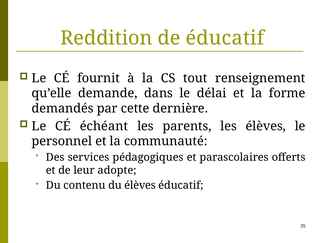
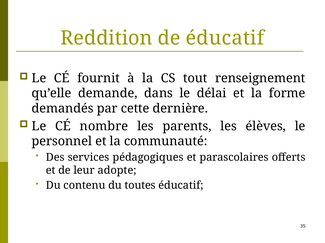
échéant: échéant -> nombre
du élèves: élèves -> toutes
